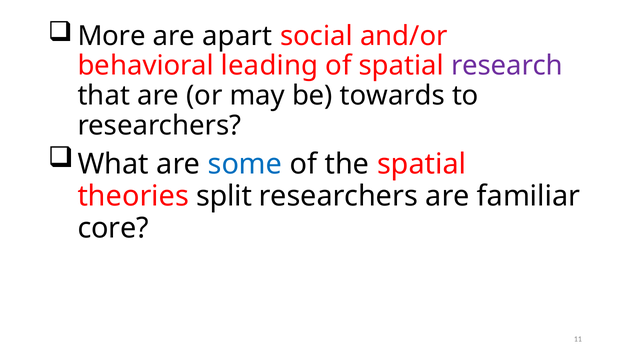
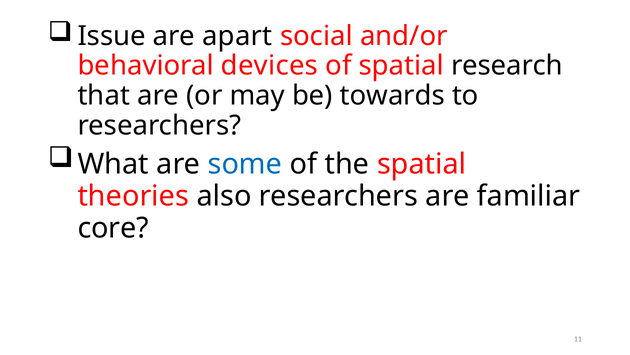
More: More -> Issue
leading: leading -> devices
research colour: purple -> black
split: split -> also
